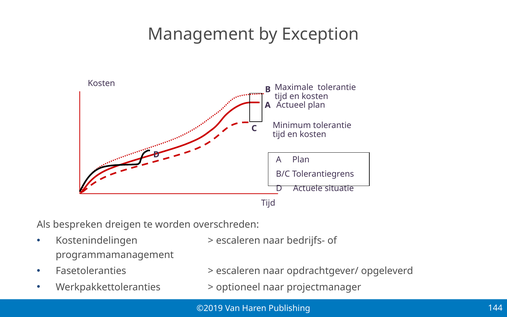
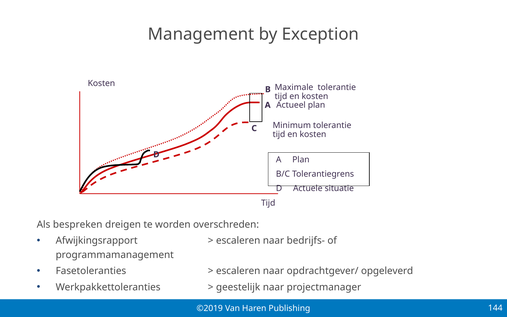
Kostenindelingen: Kostenindelingen -> Afwijkingsrapport
optioneel: optioneel -> geestelijk
